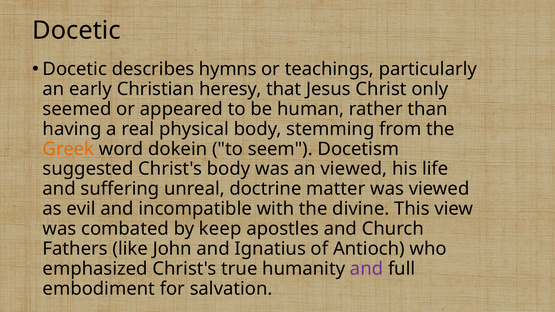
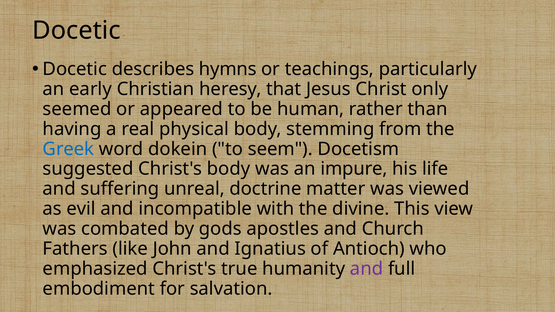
Greek colour: orange -> blue
an viewed: viewed -> impure
keep: keep -> gods
